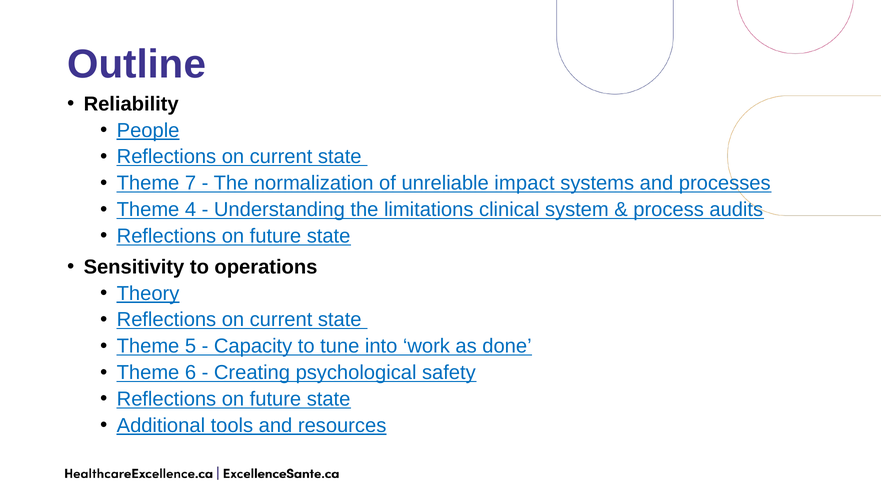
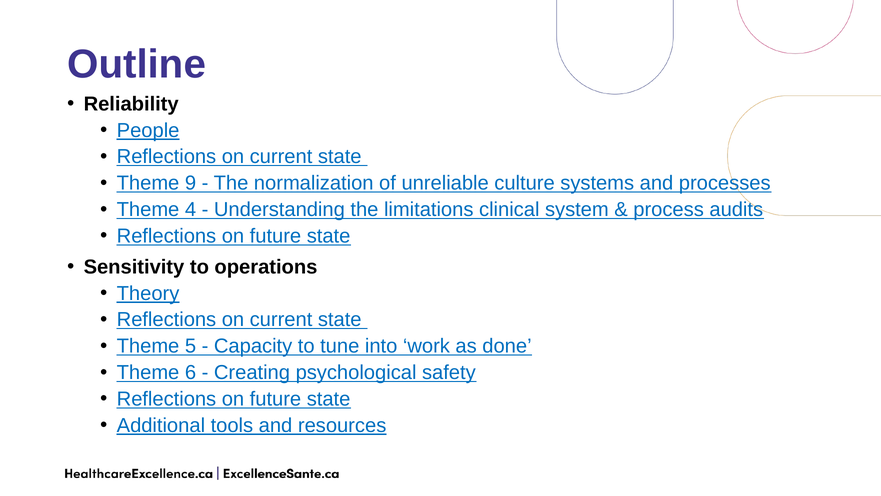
7: 7 -> 9
impact: impact -> culture
